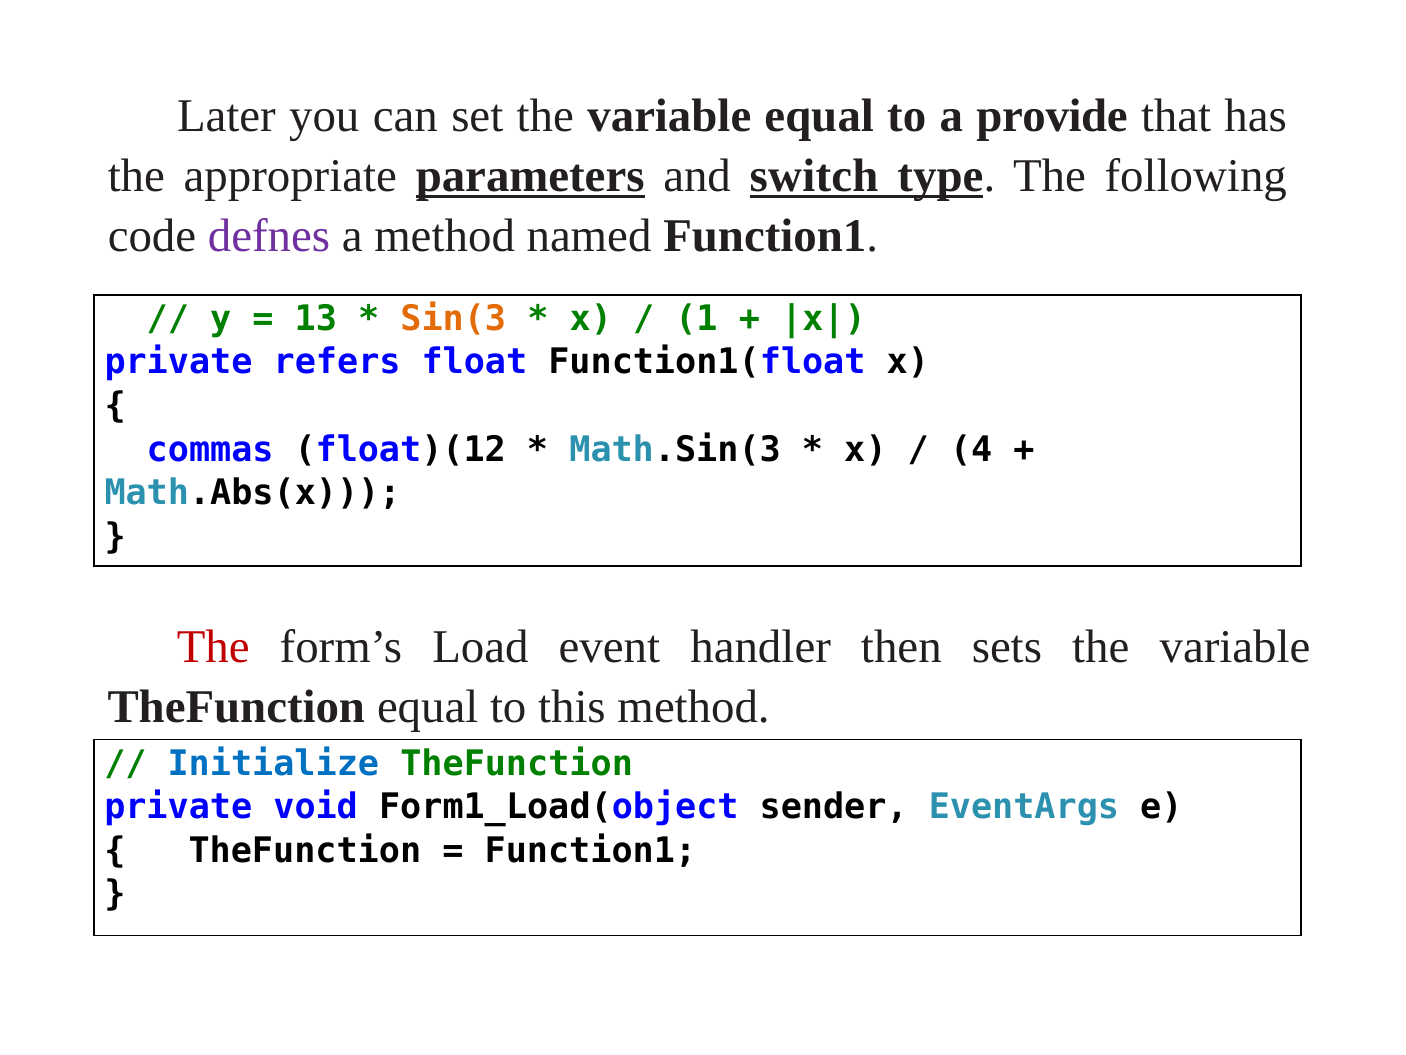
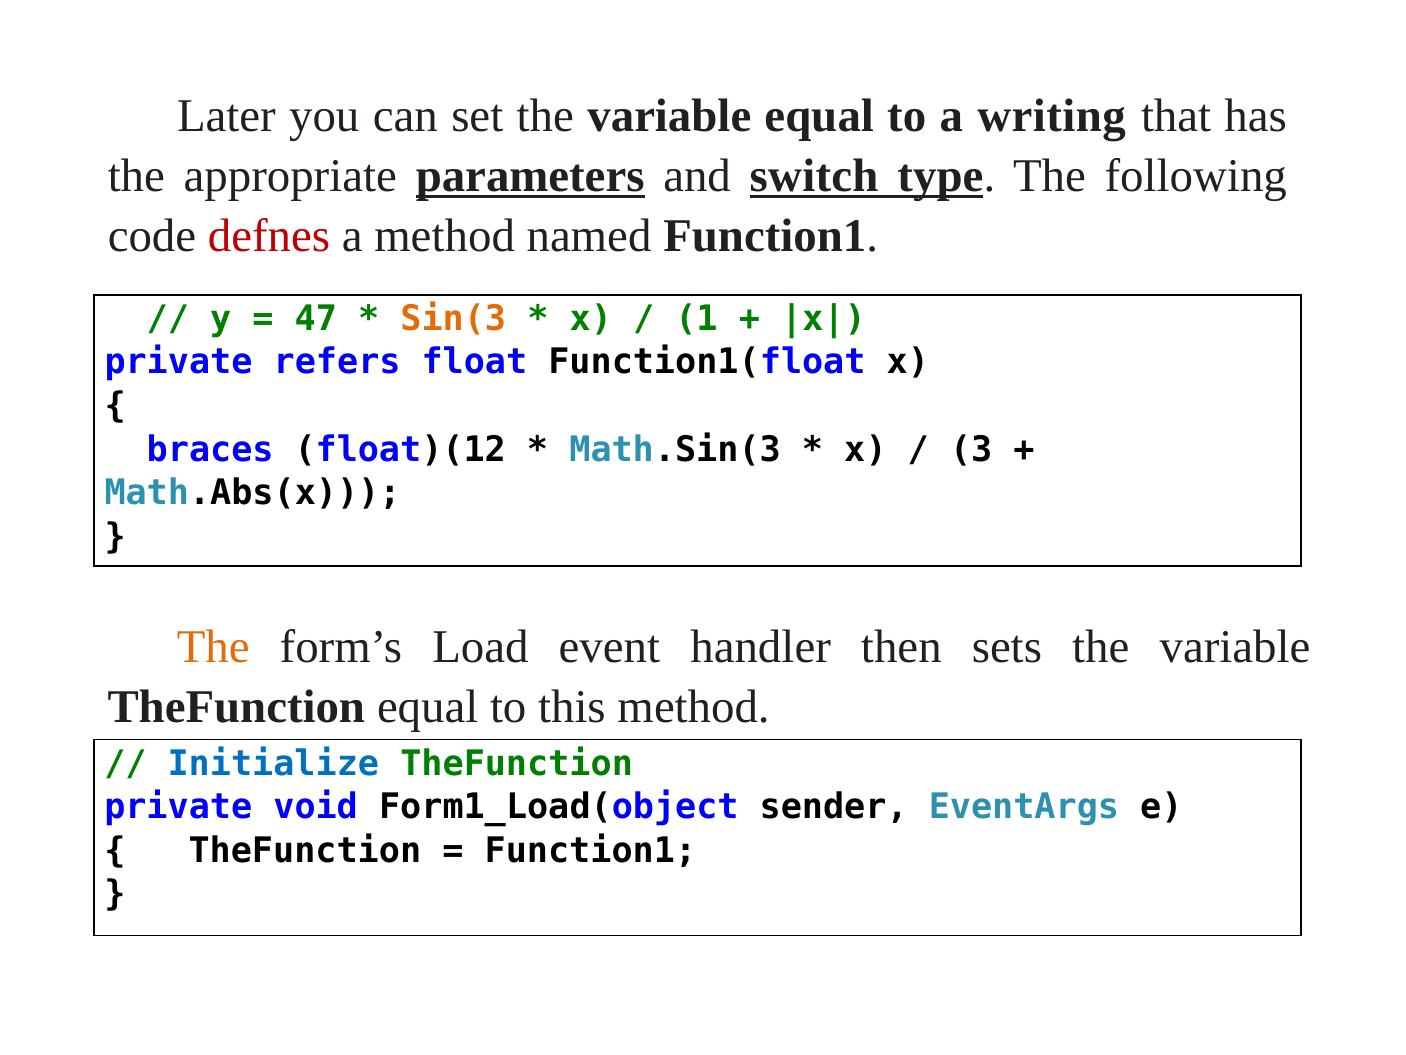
provide: provide -> writing
defnes colour: purple -> red
13: 13 -> 47
commas: commas -> braces
4: 4 -> 3
The at (213, 647) colour: red -> orange
